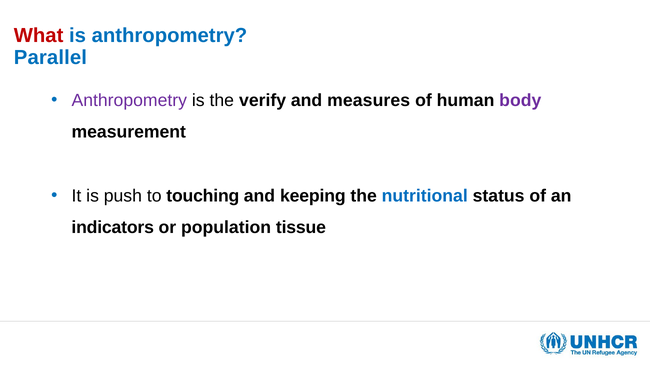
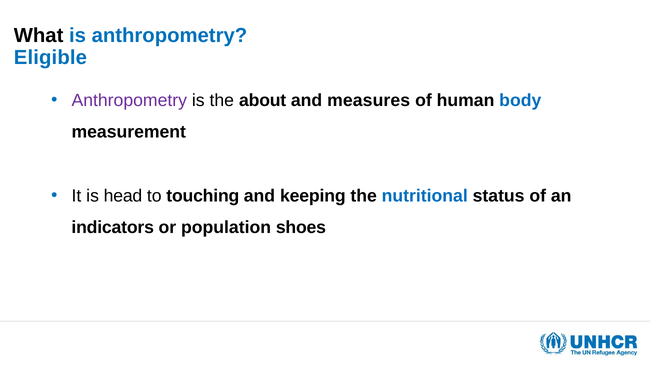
What colour: red -> black
Parallel: Parallel -> Eligible
verify: verify -> about
body colour: purple -> blue
push: push -> head
tissue: tissue -> shoes
